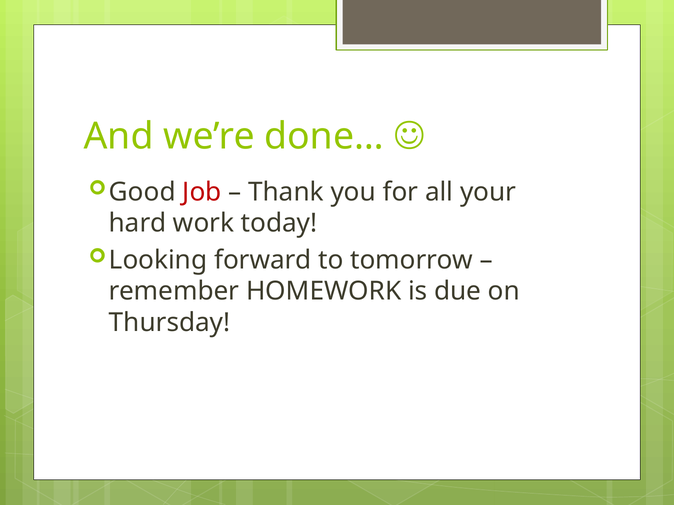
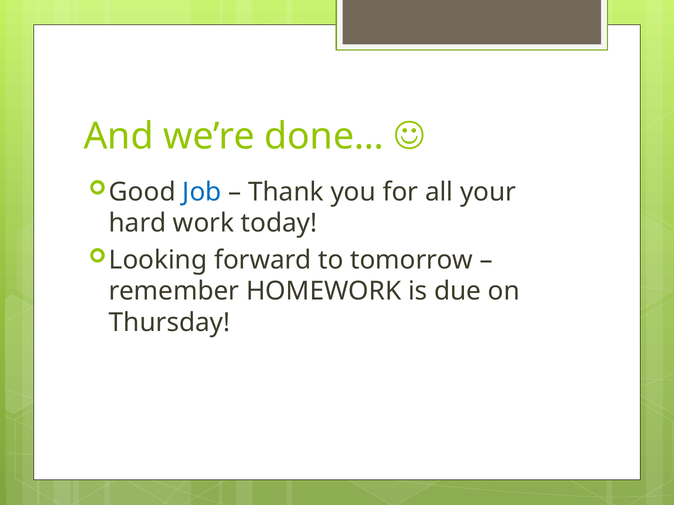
Job colour: red -> blue
